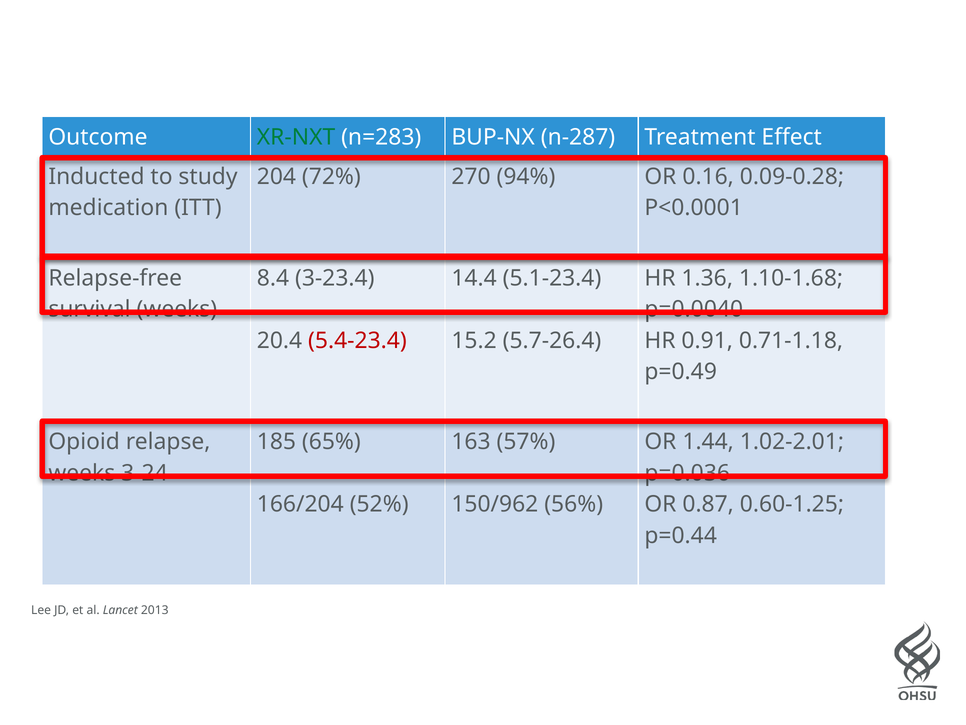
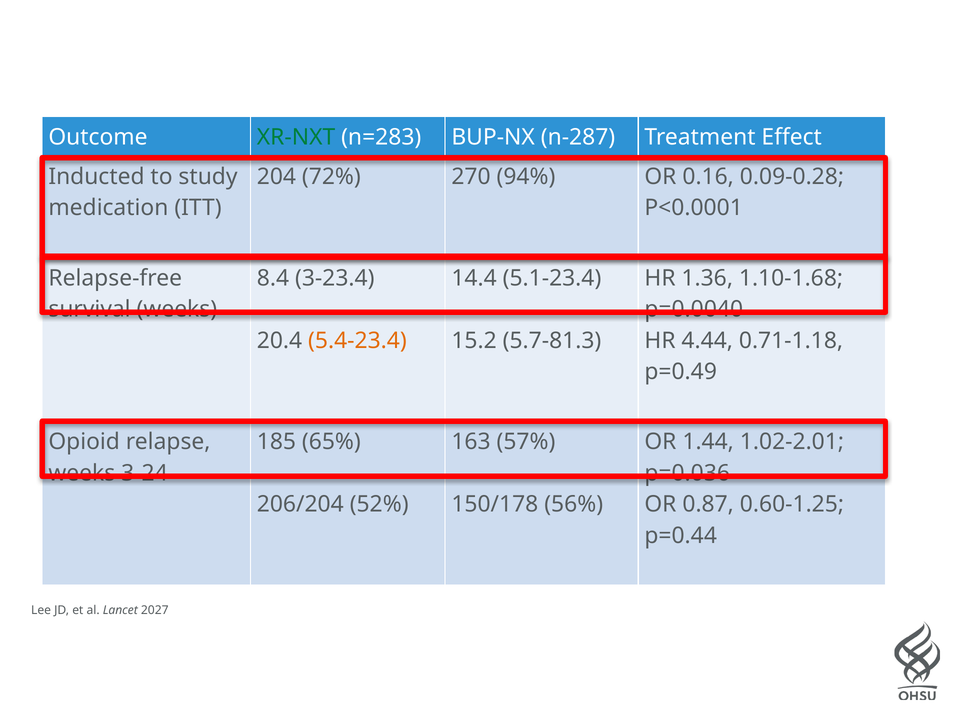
5.4-23.4 colour: red -> orange
5.7-26.4: 5.7-26.4 -> 5.7-81.3
0.91: 0.91 -> 4.44
166/204: 166/204 -> 206/204
150/962: 150/962 -> 150/178
2013: 2013 -> 2027
